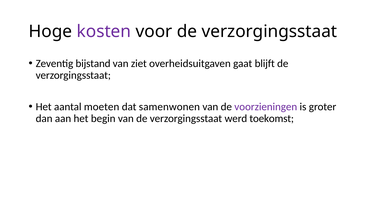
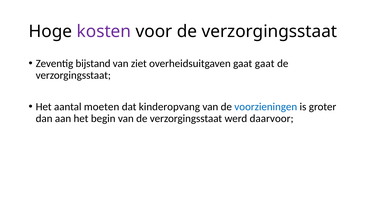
gaat blijft: blijft -> gaat
samenwonen: samenwonen -> kinderopvang
voorzieningen colour: purple -> blue
toekomst: toekomst -> daarvoor
